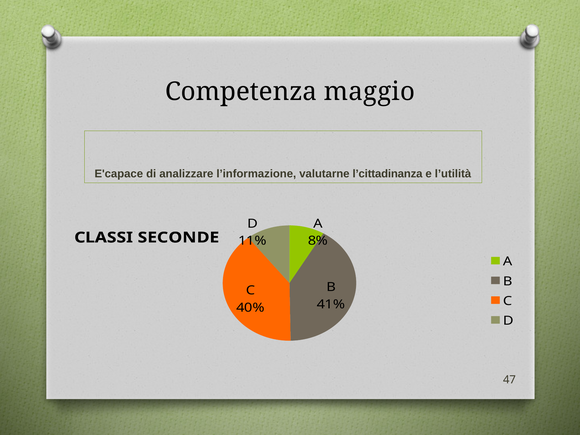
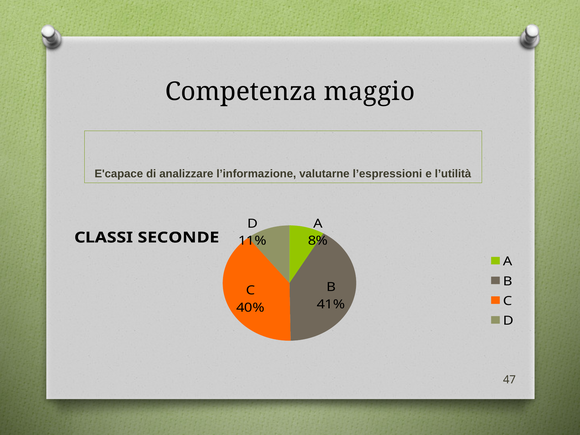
l’cittadinanza: l’cittadinanza -> l’espressioni
